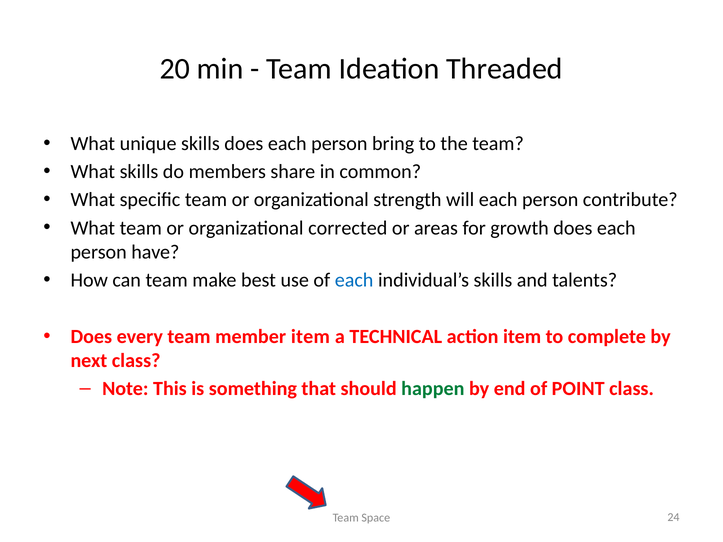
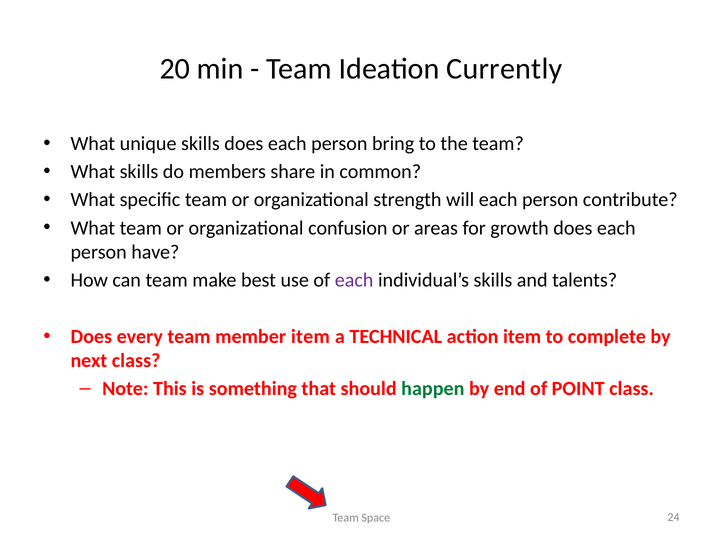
Threaded: Threaded -> Currently
corrected: corrected -> confusion
each at (354, 280) colour: blue -> purple
